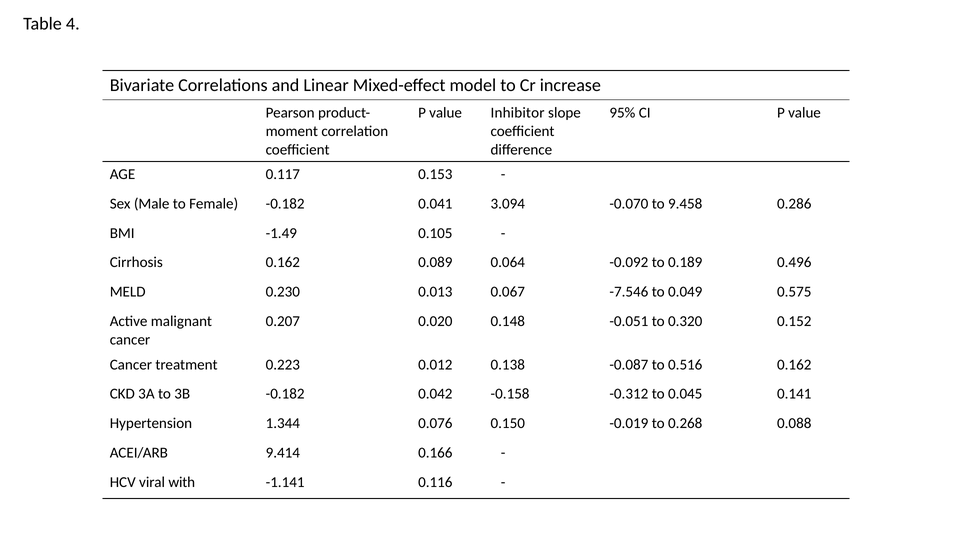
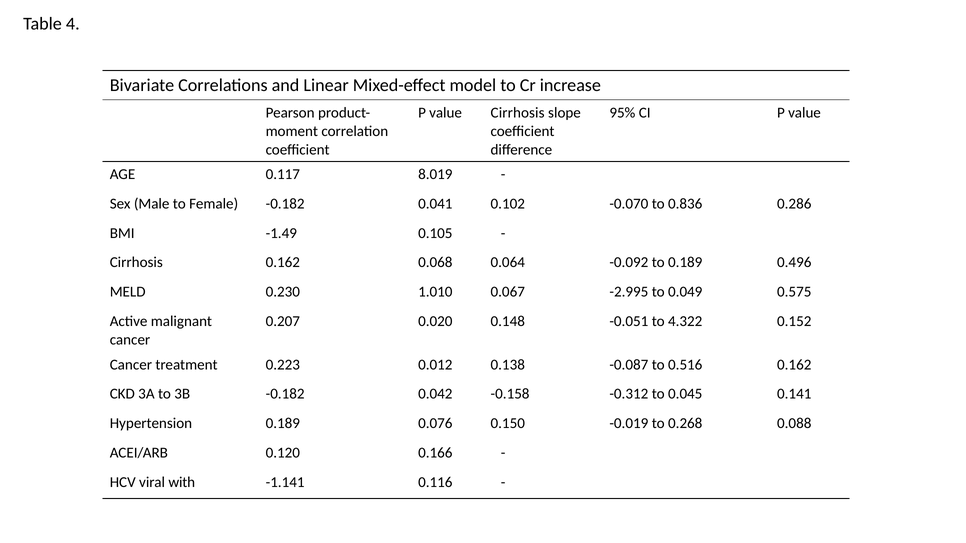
value Inhibitor: Inhibitor -> Cirrhosis
0.153: 0.153 -> 8.019
3.094: 3.094 -> 0.102
9.458: 9.458 -> 0.836
0.089: 0.089 -> 0.068
0.013: 0.013 -> 1.010
-7.546: -7.546 -> -2.995
0.320: 0.320 -> 4.322
Hypertension 1.344: 1.344 -> 0.189
9.414: 9.414 -> 0.120
